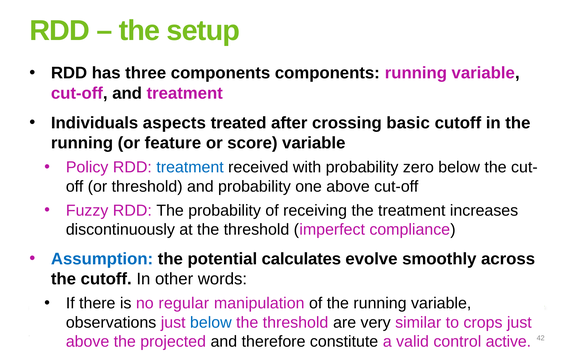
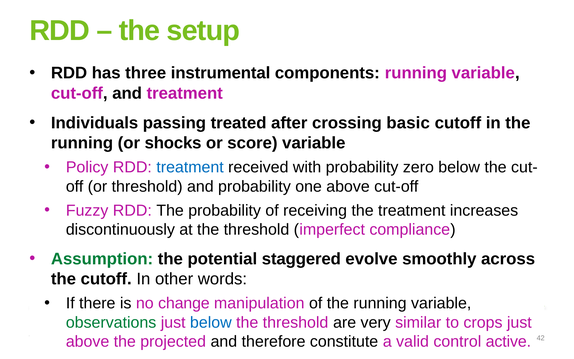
three components: components -> instrumental
aspects: aspects -> passing
feature: feature -> shocks
Assumption colour: blue -> green
calculates: calculates -> staggered
regular: regular -> change
observations colour: black -> green
